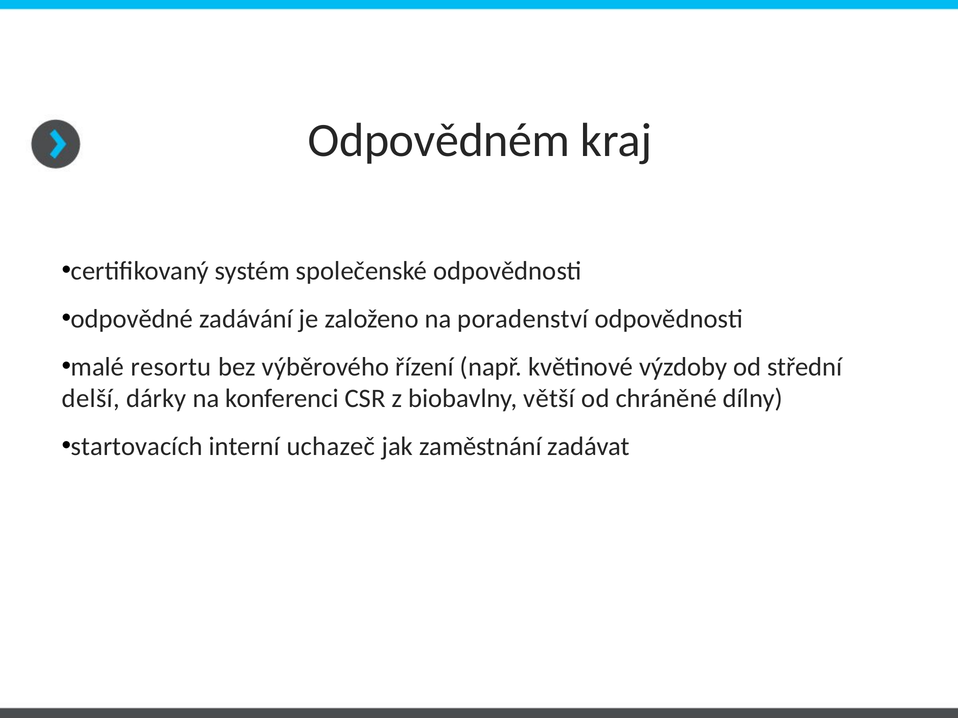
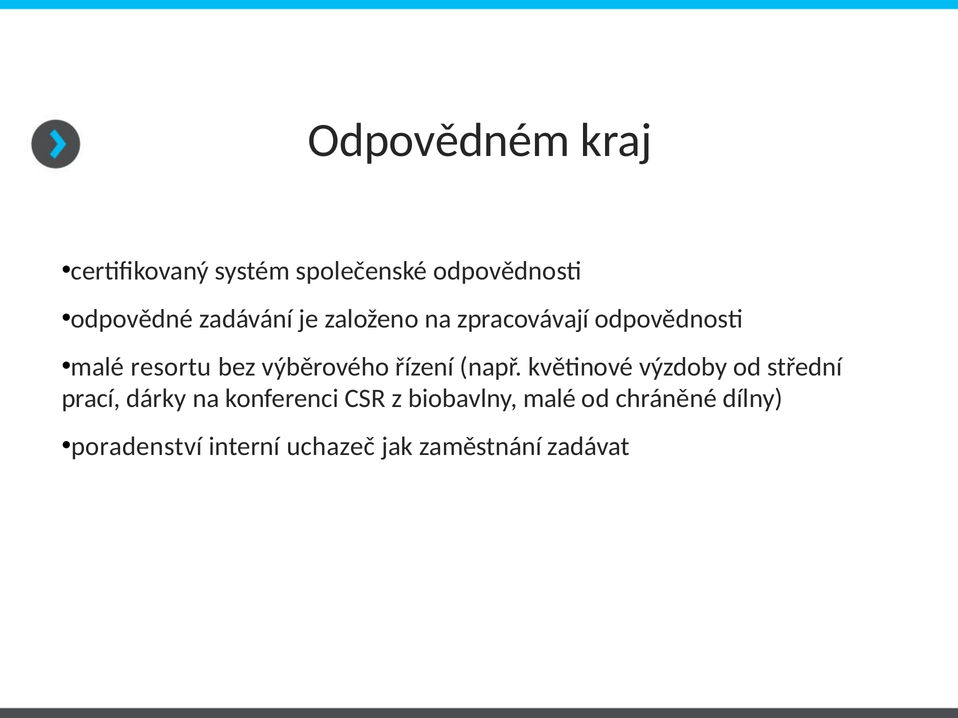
poradenství: poradenství -> zpracovávají
delší: delší -> prací
biobavlny větší: větší -> malé
startovacích: startovacích -> poradenství
